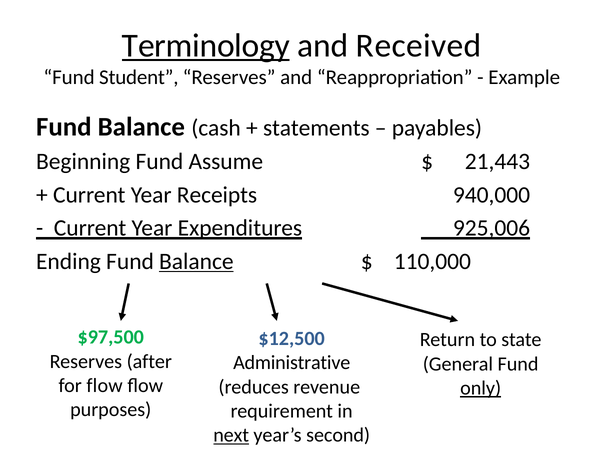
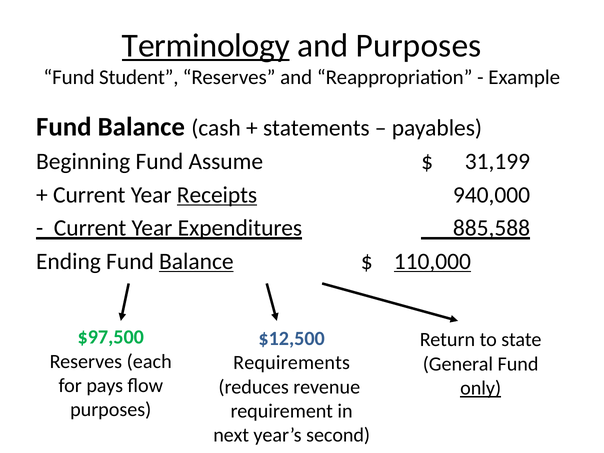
and Received: Received -> Purposes
21,443: 21,443 -> 31,199
Receipts underline: none -> present
925,006: 925,006 -> 885,588
110,000 underline: none -> present
after: after -> each
Administrative: Administrative -> Requirements
for flow: flow -> pays
next underline: present -> none
